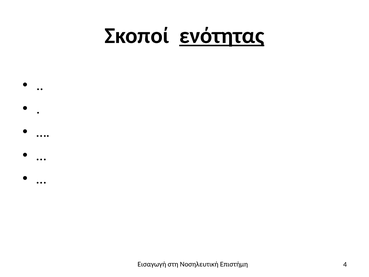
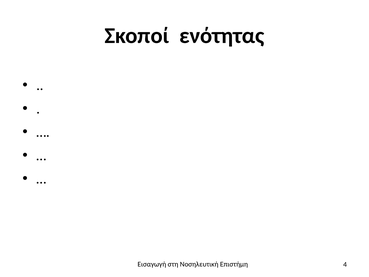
ενότητας underline: present -> none
